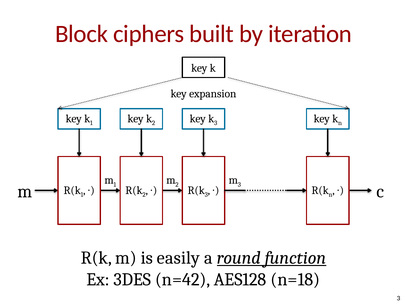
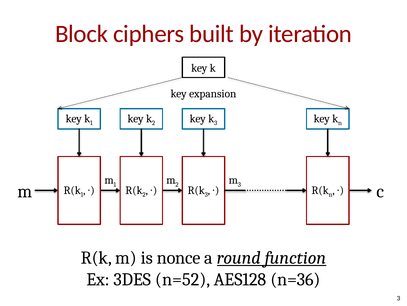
easily: easily -> nonce
n=42: n=42 -> n=52
n=18: n=18 -> n=36
